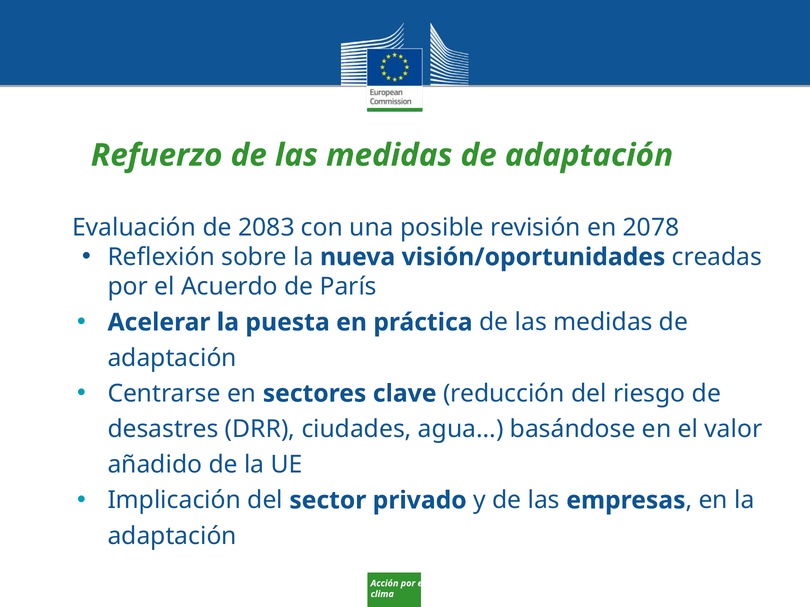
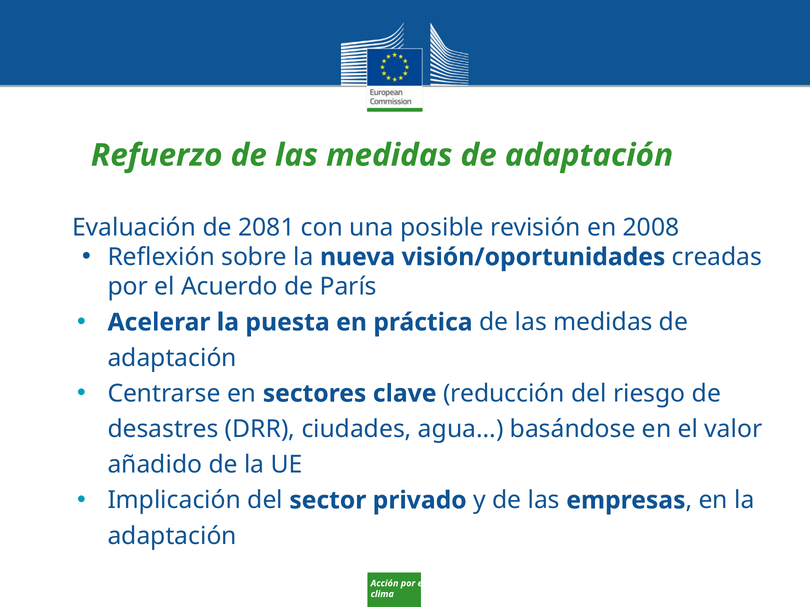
2083: 2083 -> 2081
2078: 2078 -> 2008
